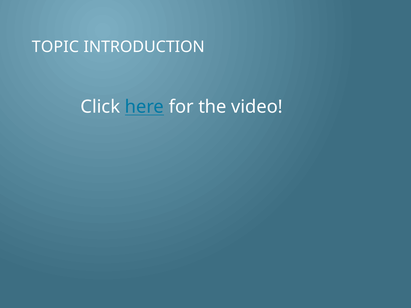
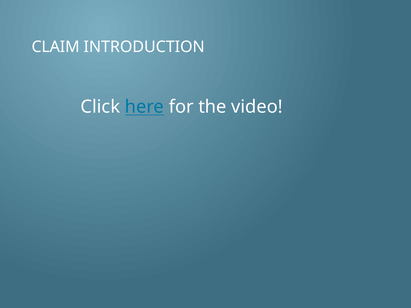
TOPIC: TOPIC -> CLAIM
